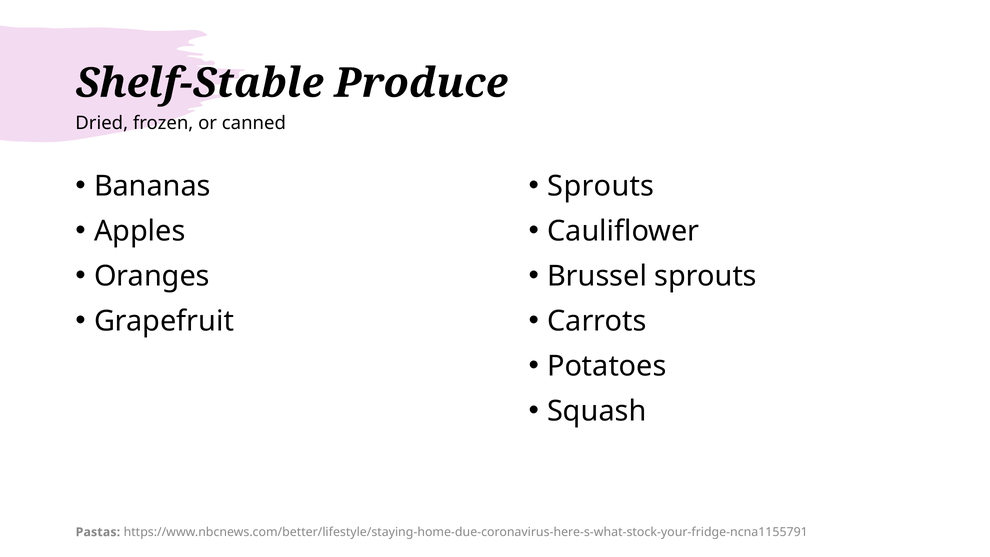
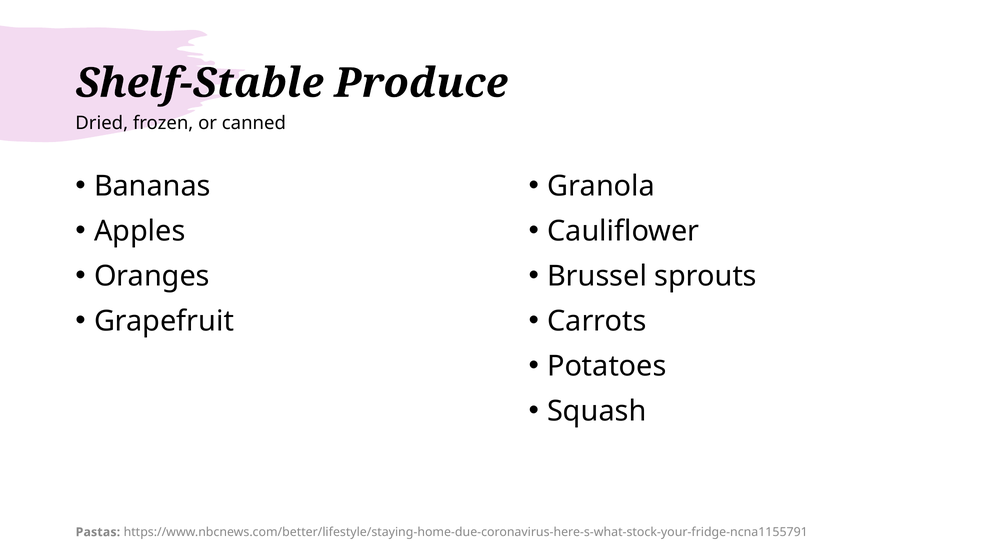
Sprouts at (601, 186): Sprouts -> Granola
